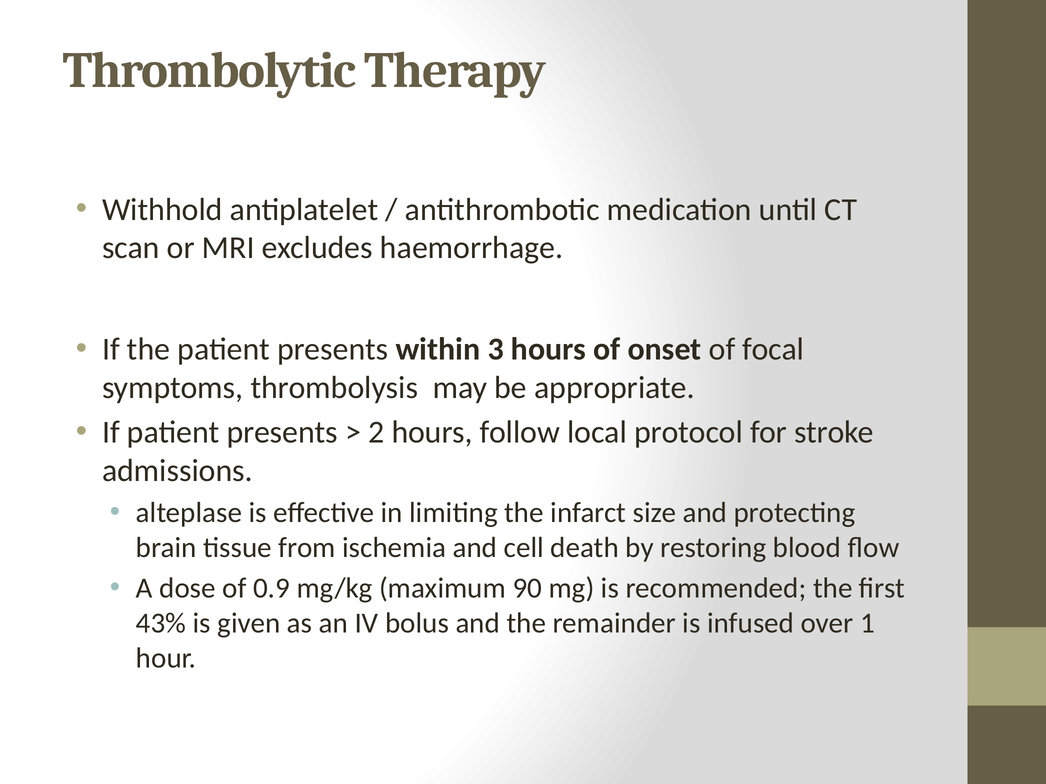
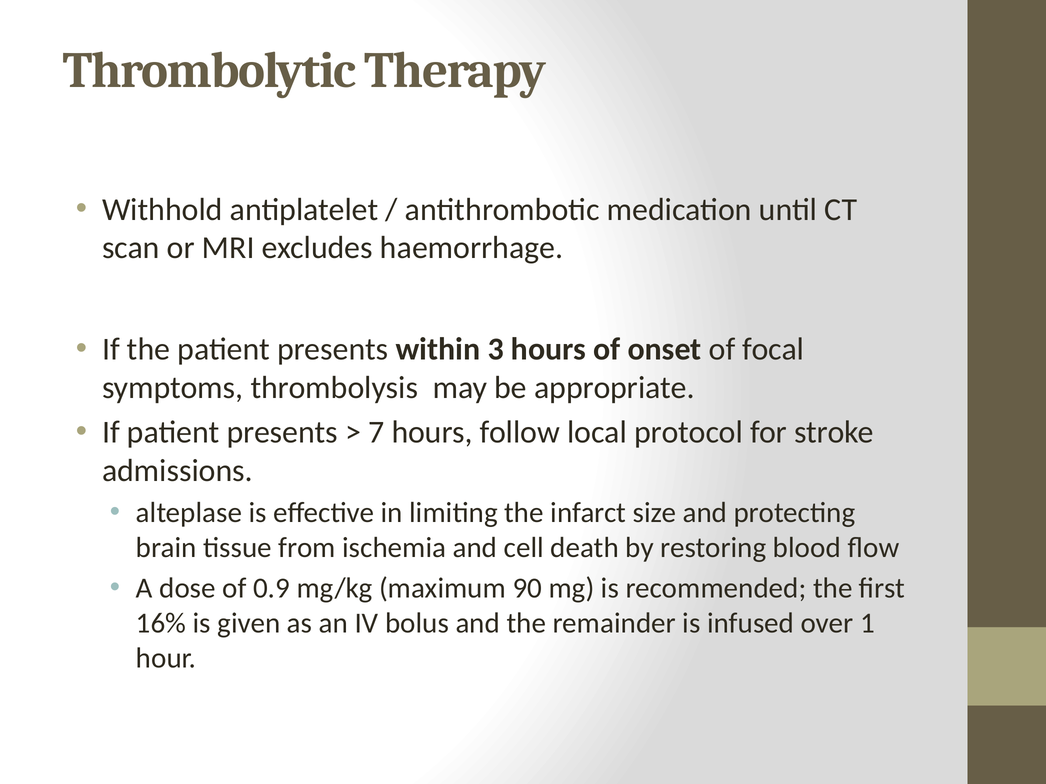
2: 2 -> 7
43%: 43% -> 16%
